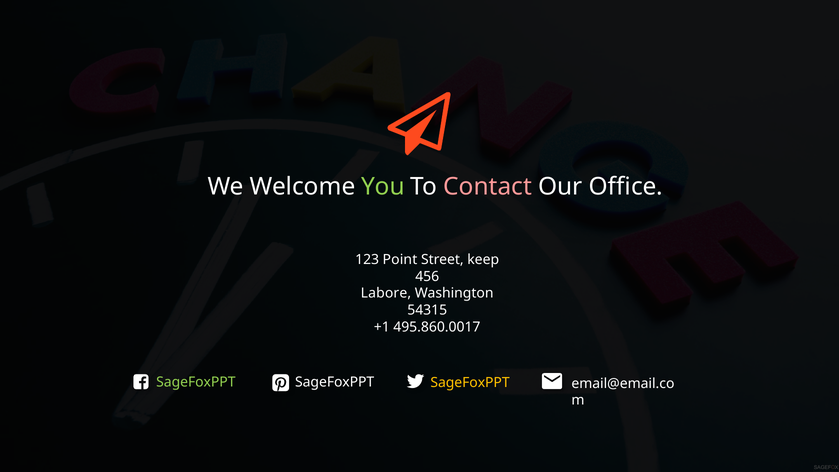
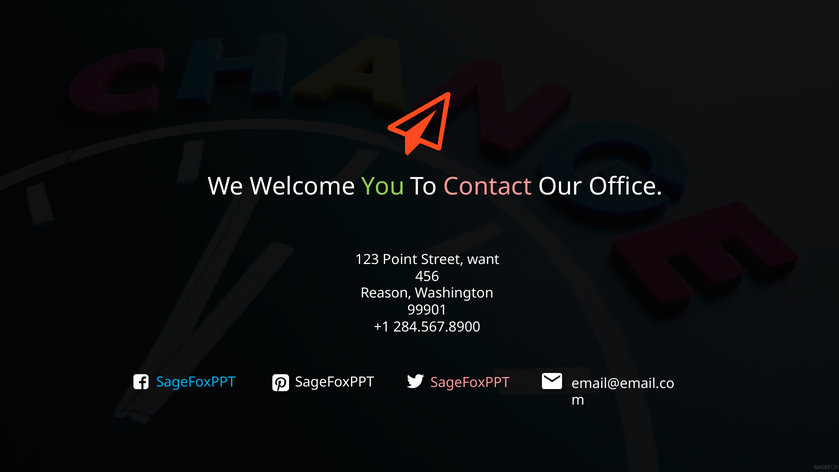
keep: keep -> want
Labore: Labore -> Reason
54315: 54315 -> 99901
495.860.0017: 495.860.0017 -> 284.567.8900
SageFoxPPT at (196, 382) colour: light green -> light blue
SageFoxPPT at (470, 382) colour: yellow -> pink
